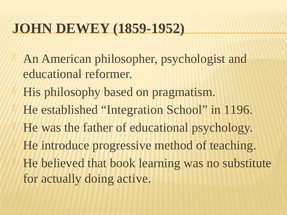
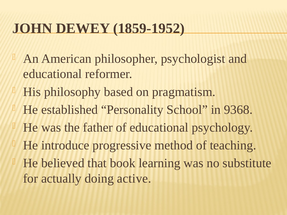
Integration: Integration -> Personality
1196: 1196 -> 9368
